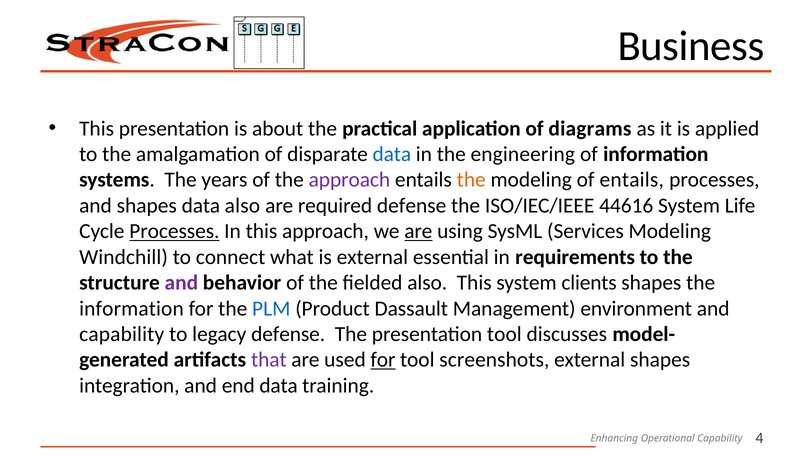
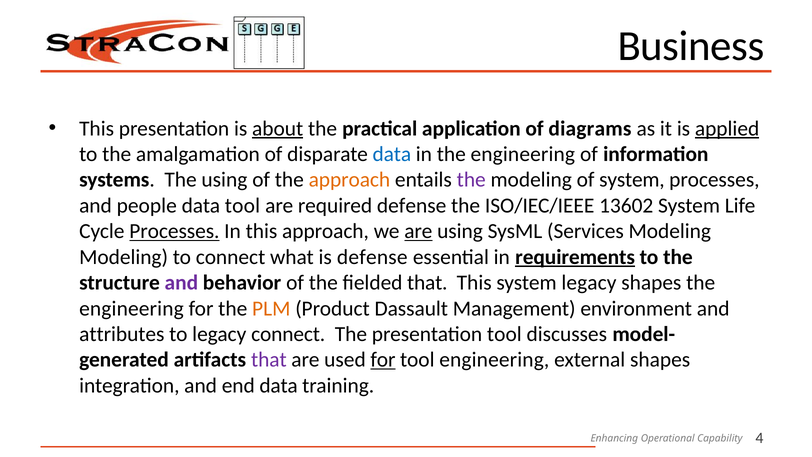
about underline: none -> present
applied underline: none -> present
The years: years -> using
approach at (349, 180) colour: purple -> orange
the at (471, 180) colour: orange -> purple
of entails: entails -> system
and shapes: shapes -> people
data also: also -> tool
44616: 44616 -> 13602
Windchill at (124, 257): Windchill -> Modeling
is external: external -> defense
requirements underline: none -> present
fielded also: also -> that
system clients: clients -> legacy
information at (131, 308): information -> engineering
PLM colour: blue -> orange
capability at (122, 334): capability -> attributes
legacy defense: defense -> connect
tool screenshots: screenshots -> engineering
